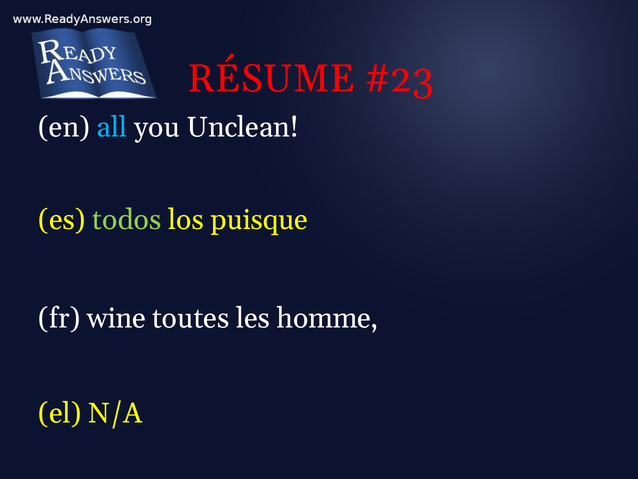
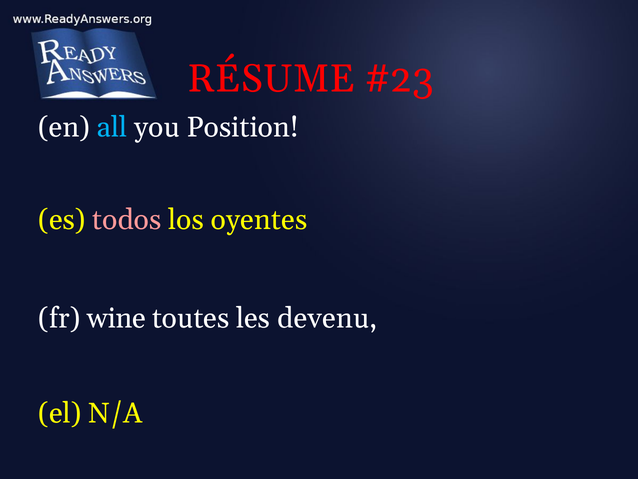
Unclean: Unclean -> Position
todos colour: light green -> pink
puisque: puisque -> oyentes
homme: homme -> devenu
